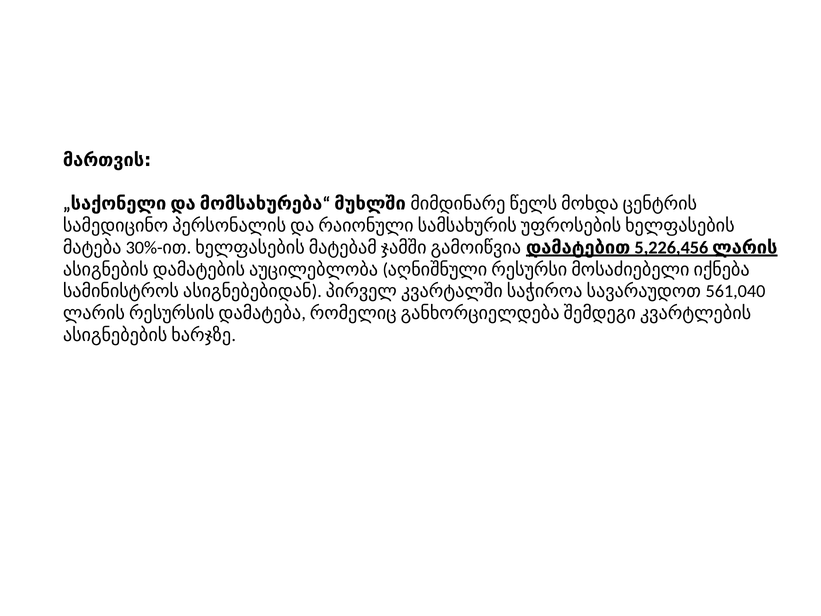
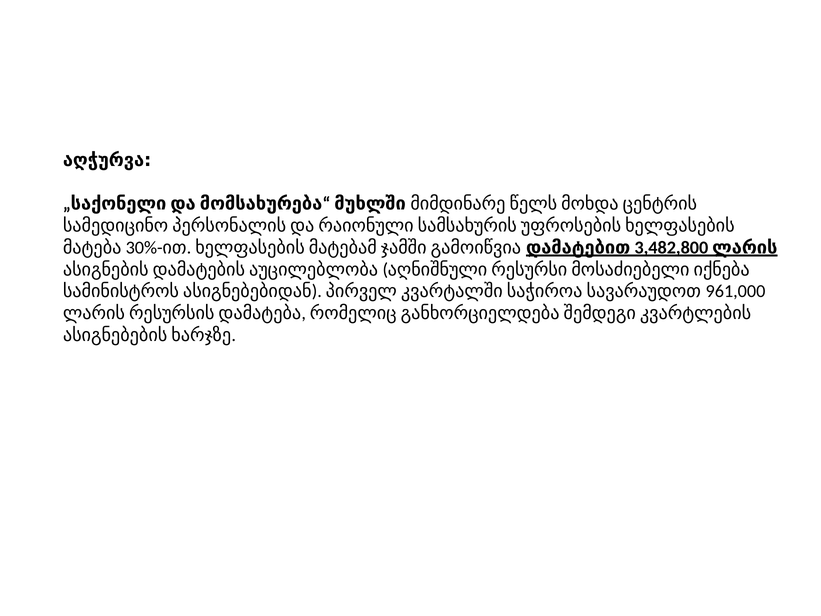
მართვის: მართვის -> აღჭურვა
5,226,456: 5,226,456 -> 3,482,800
561,040: 561,040 -> 961,000
